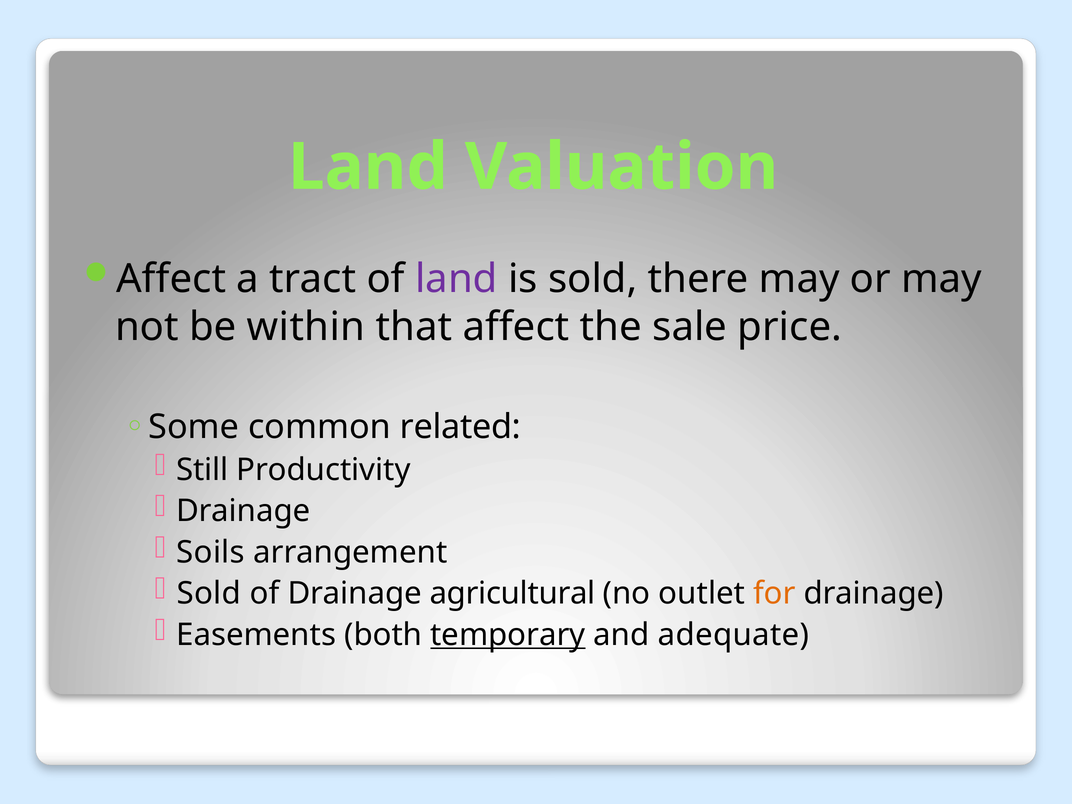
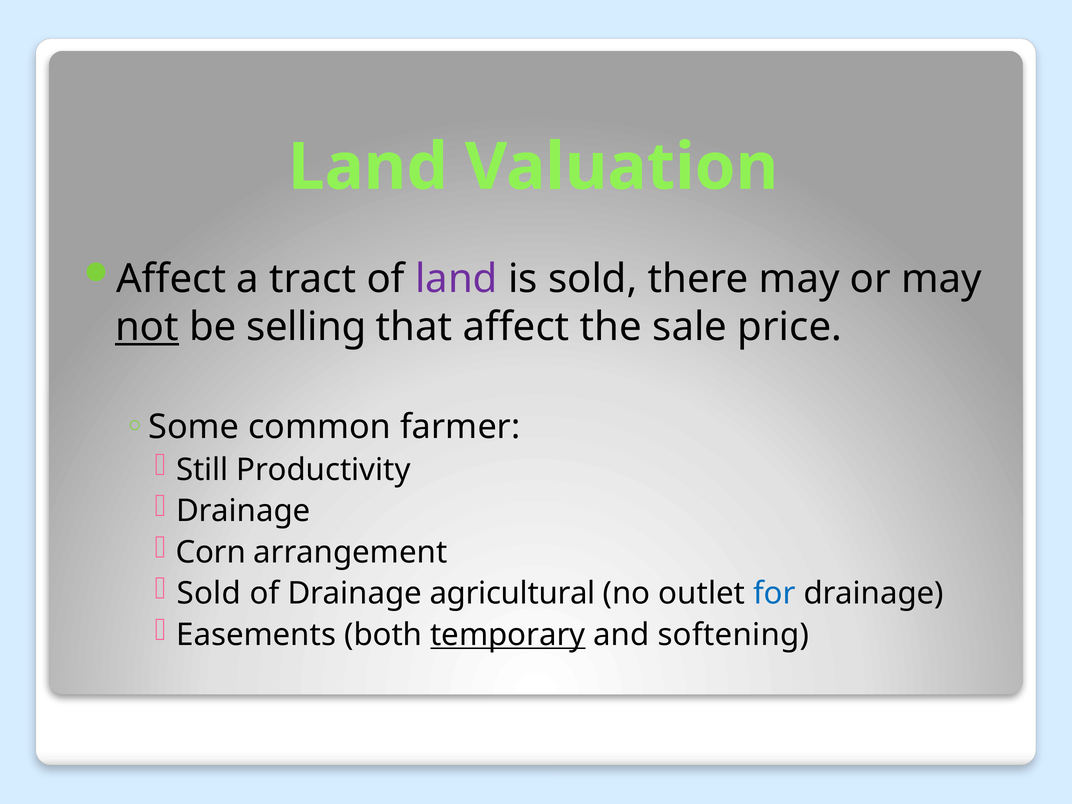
not underline: none -> present
within: within -> selling
related: related -> farmer
Soils: Soils -> Corn
for colour: orange -> blue
adequate: adequate -> softening
